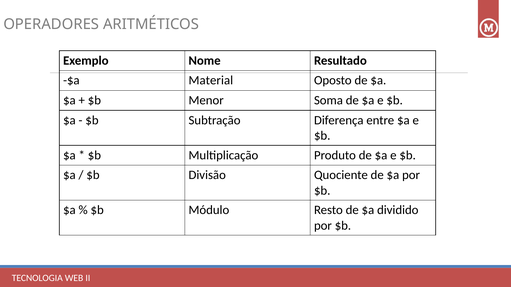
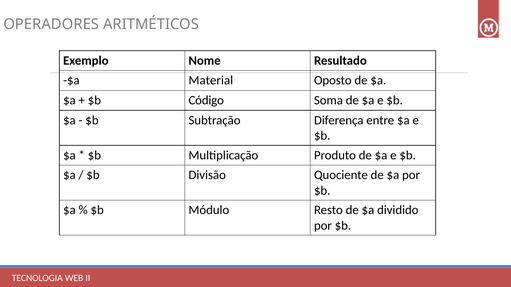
Menor: Menor -> Código
